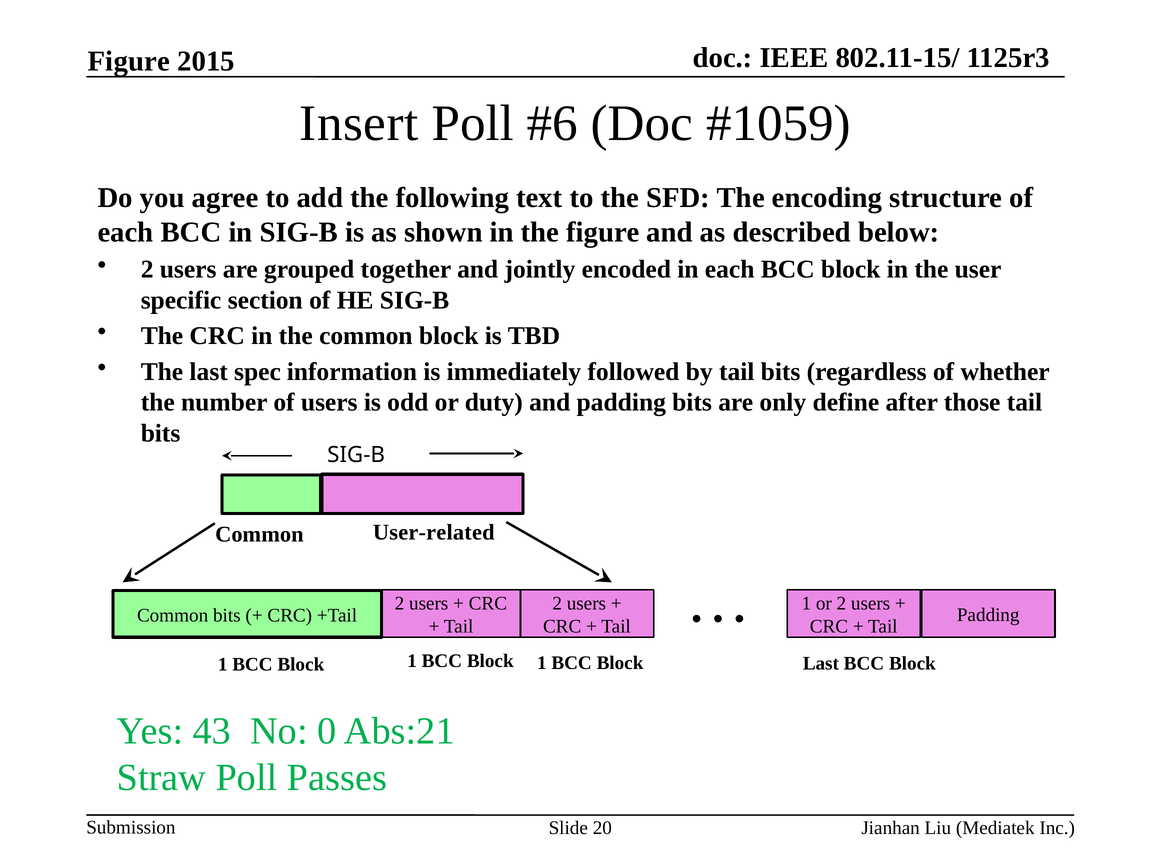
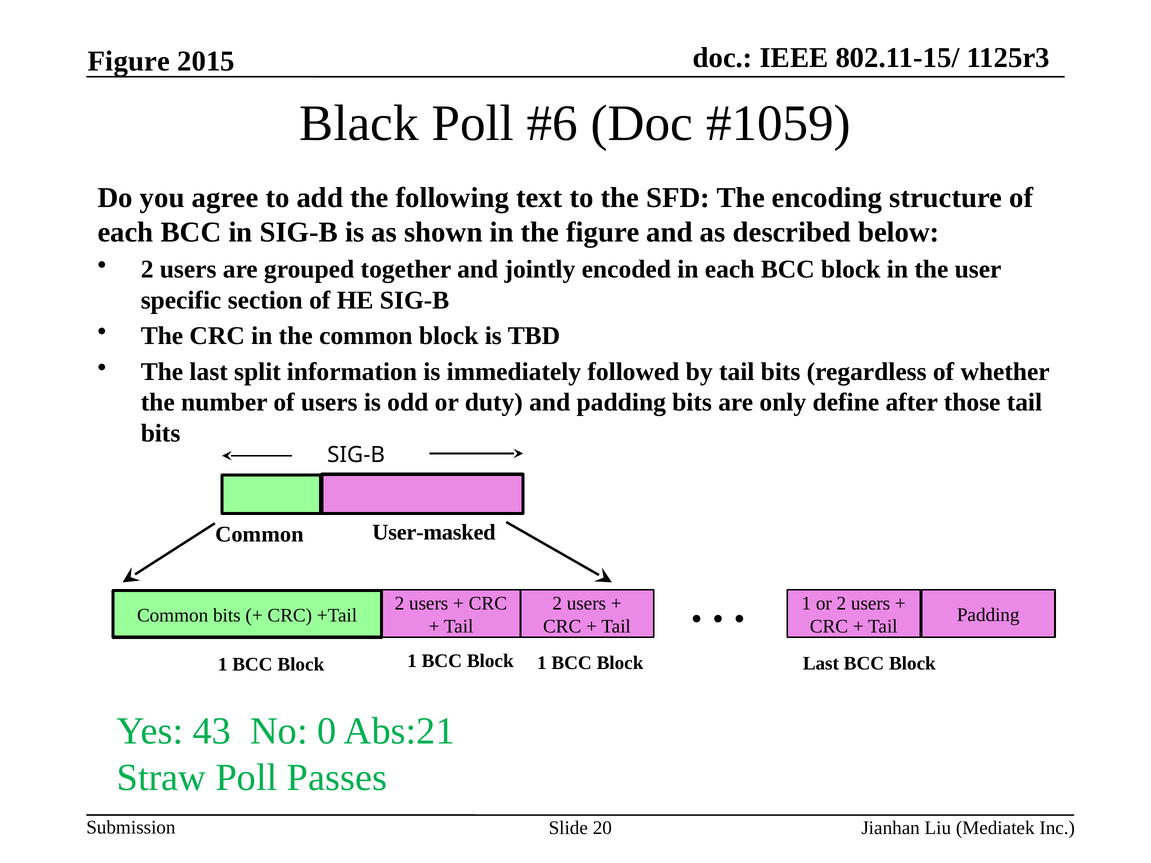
Insert: Insert -> Black
spec: spec -> split
User-related: User-related -> User-masked
